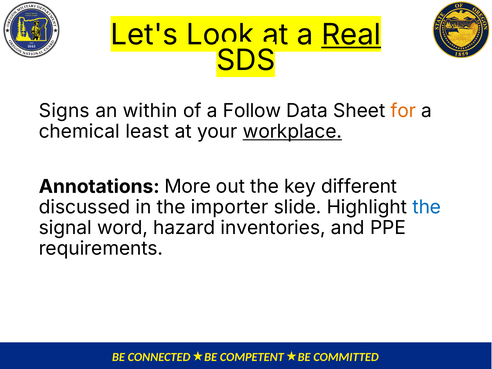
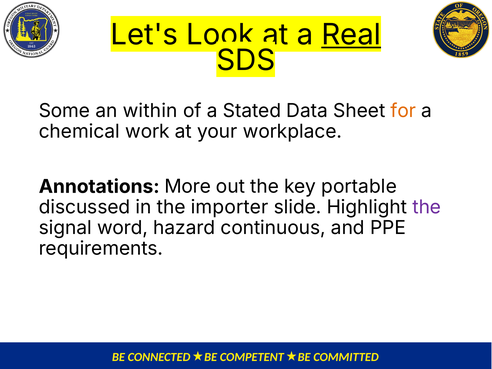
Signs: Signs -> Some
Follow: Follow -> Stated
least: least -> work
workplace underline: present -> none
different: different -> portable
the at (427, 207) colour: blue -> purple
inventories: inventories -> continuous
